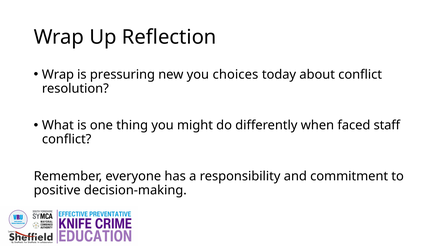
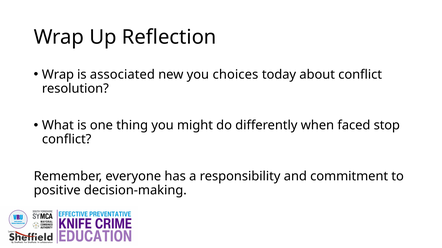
pressuring: pressuring -> associated
staff: staff -> stop
